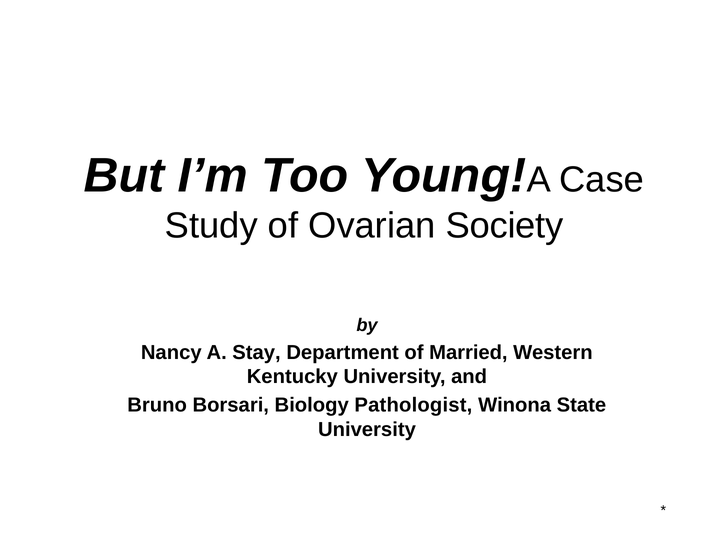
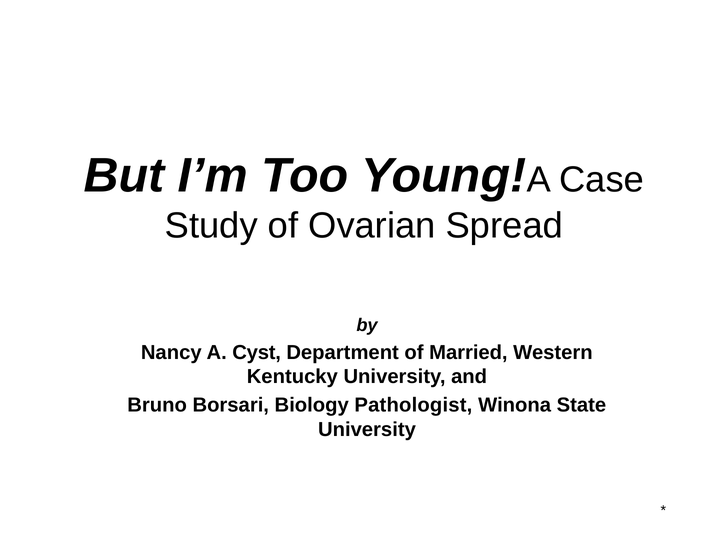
Society: Society -> Spread
Stay: Stay -> Cyst
